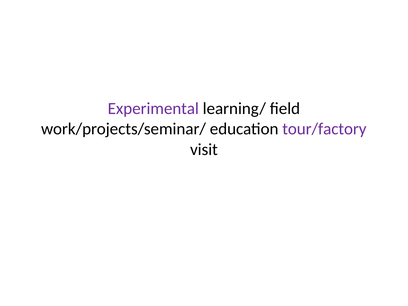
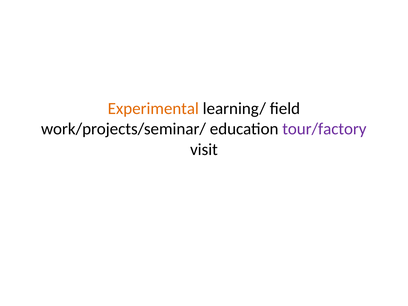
Experimental colour: purple -> orange
